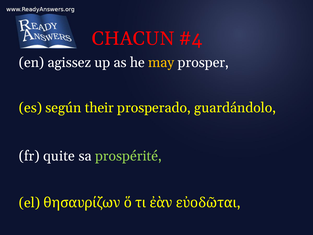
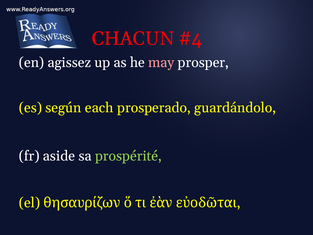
may colour: yellow -> pink
their: their -> each
quite: quite -> aside
